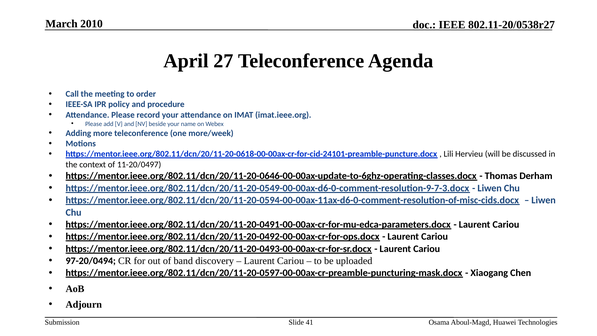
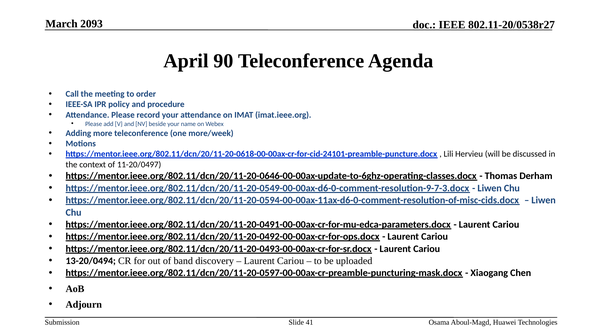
2010: 2010 -> 2093
27: 27 -> 90
97-20/0494: 97-20/0494 -> 13-20/0494
